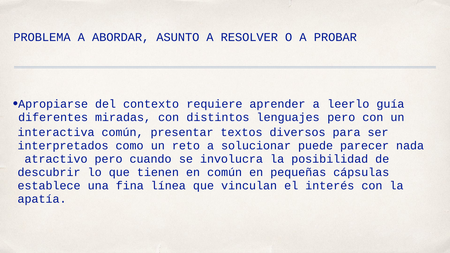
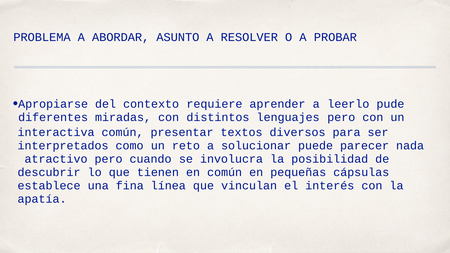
guía: guía -> pude
